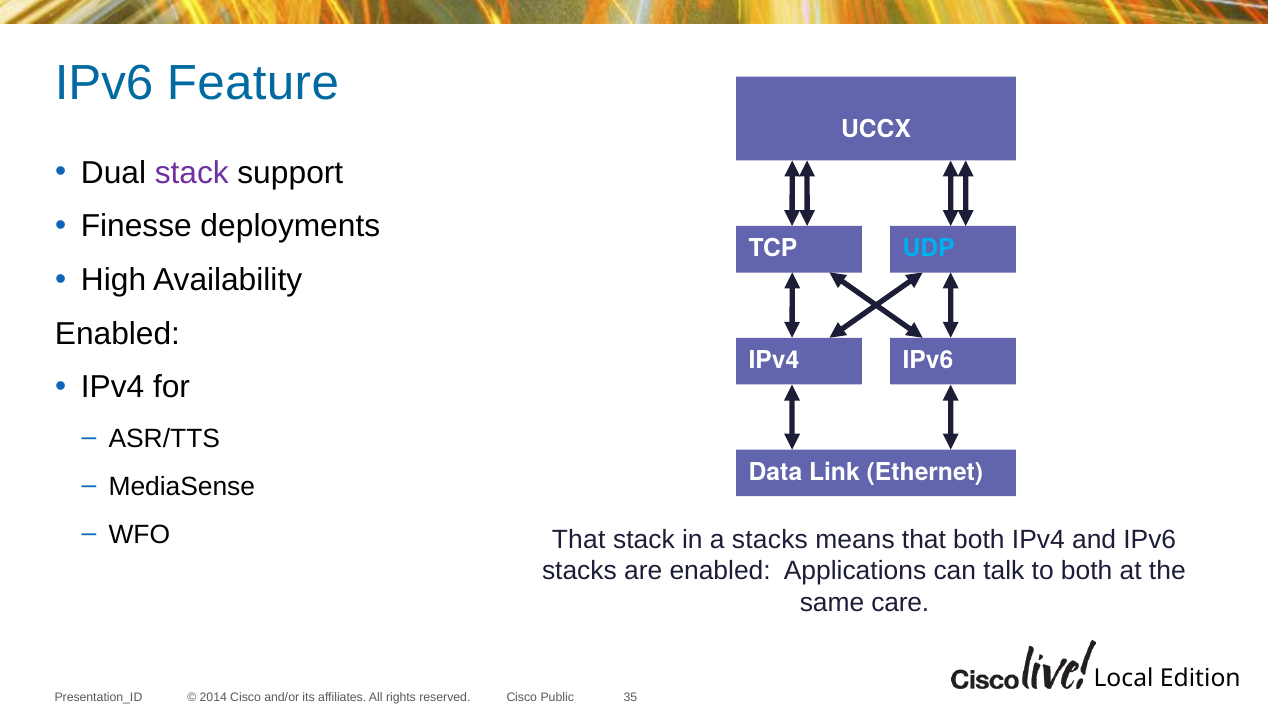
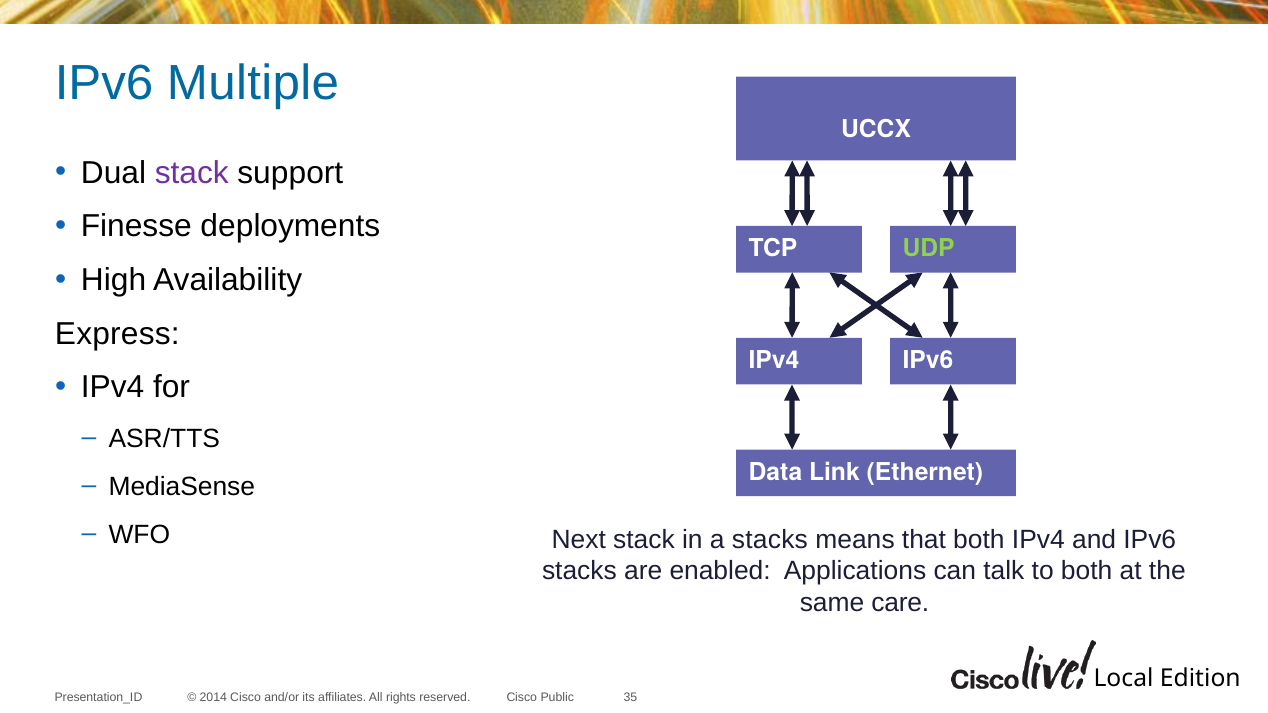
Feature: Feature -> Multiple
UDP colour: light blue -> light green
Enabled at (117, 334): Enabled -> Express
That at (579, 540): That -> Next
